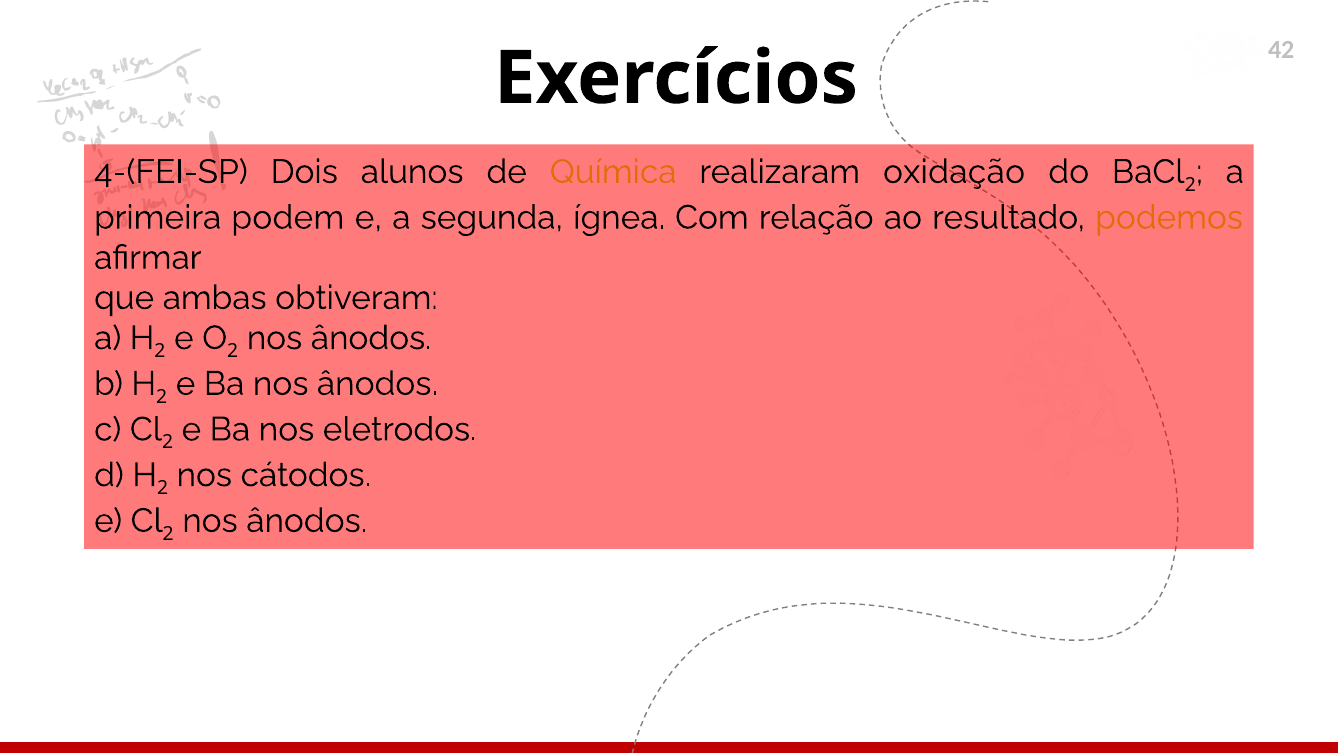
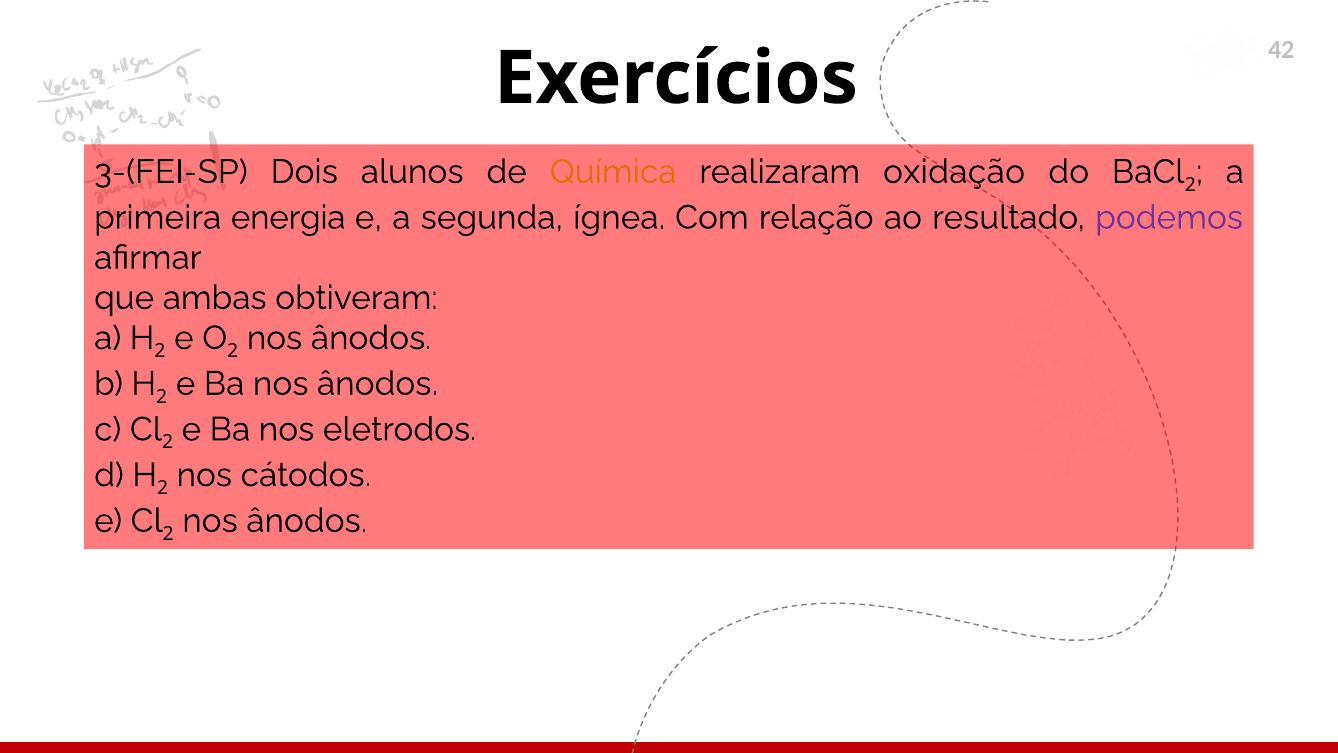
4-(FEI-SP: 4-(FEI-SP -> 3-(FEI-SP
podem: podem -> energia
podemos colour: orange -> purple
